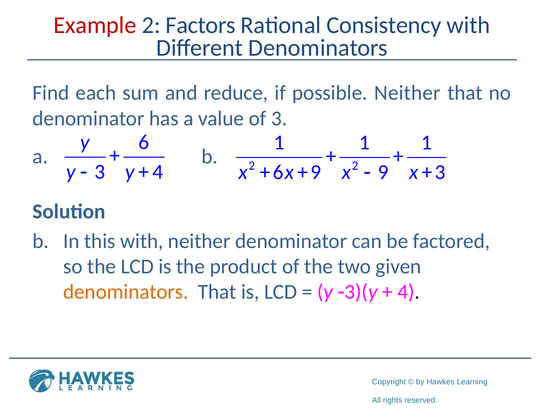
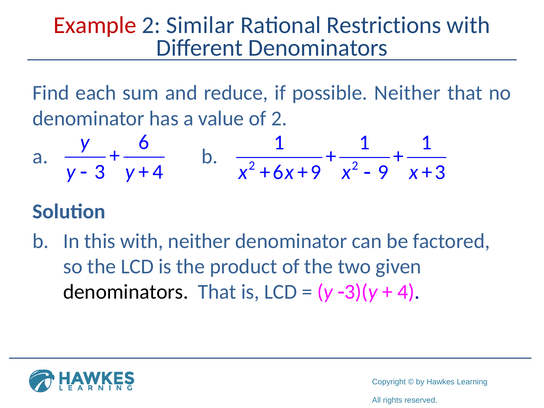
Factors: Factors -> Similar
Consistency: Consistency -> Restrictions
of 3: 3 -> 2
denominators at (126, 292) colour: orange -> black
